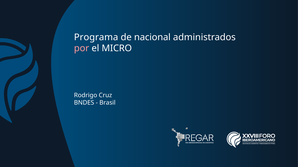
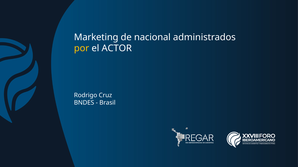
Programa: Programa -> Marketing
por colour: pink -> yellow
MICRO: MICRO -> ACTOR
